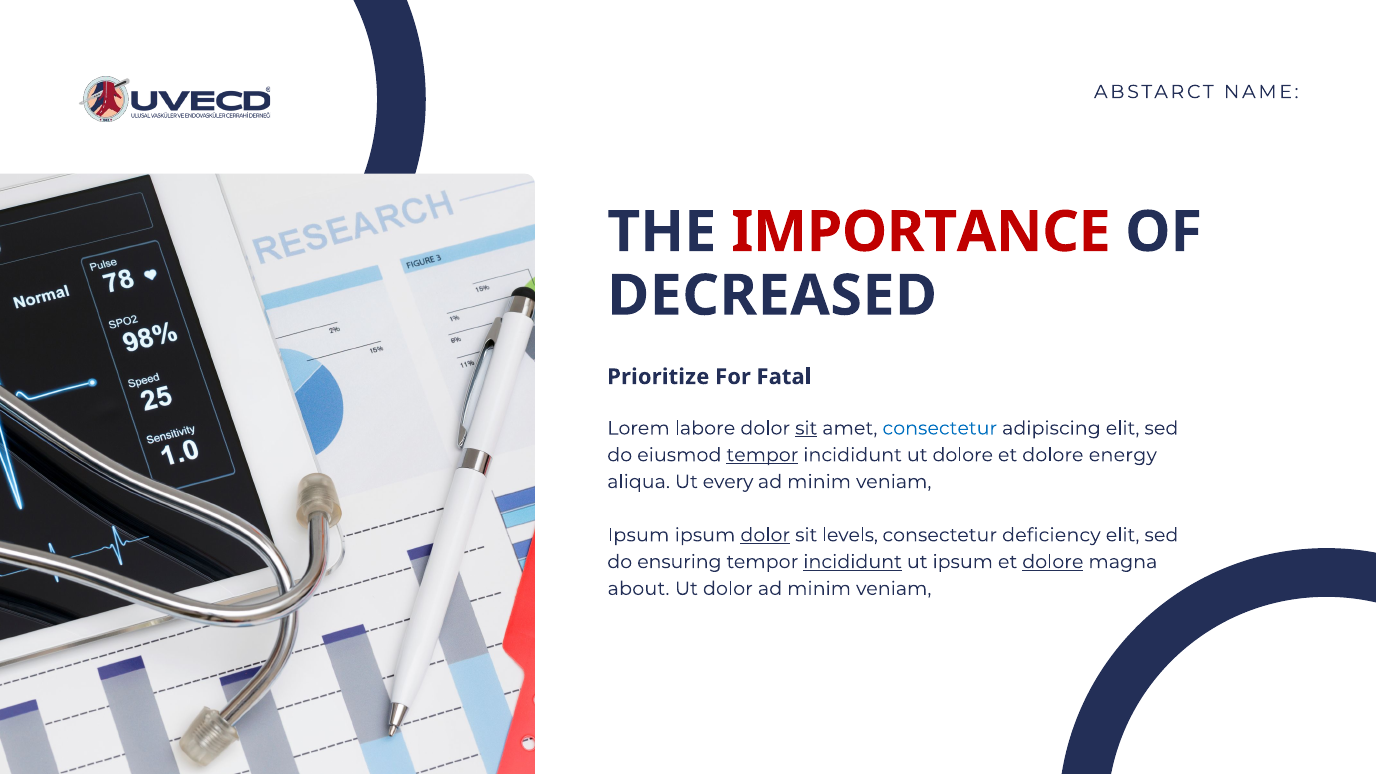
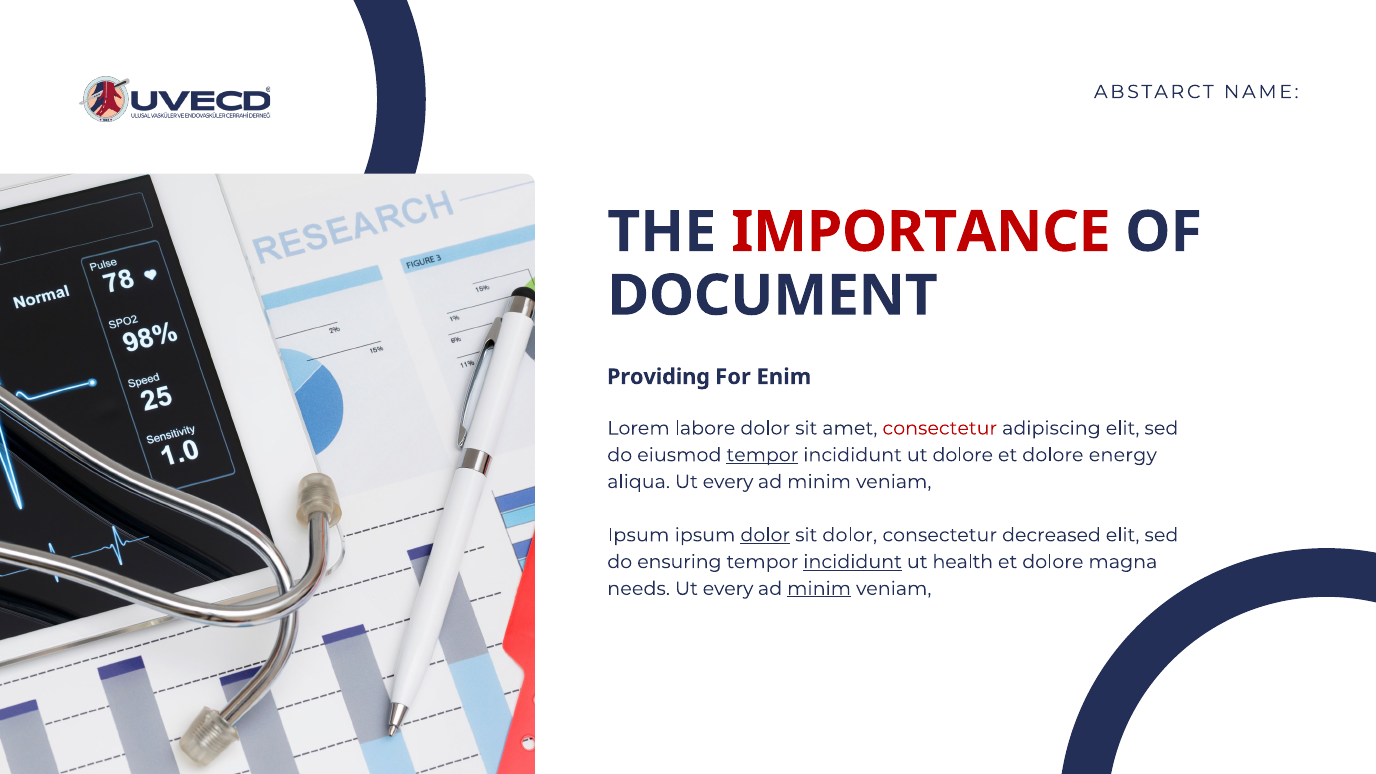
DECREASED: DECREASED -> DOCUMENT
Prioritize: Prioritize -> Providing
Fatal: Fatal -> Enim
sit at (806, 428) underline: present -> none
consectetur at (940, 428) colour: blue -> red
sit levels: levels -> dolor
deficiency: deficiency -> decreased
ut ipsum: ipsum -> health
dolore at (1053, 562) underline: present -> none
about: about -> needs
dolor at (728, 589): dolor -> every
minim at (819, 589) underline: none -> present
